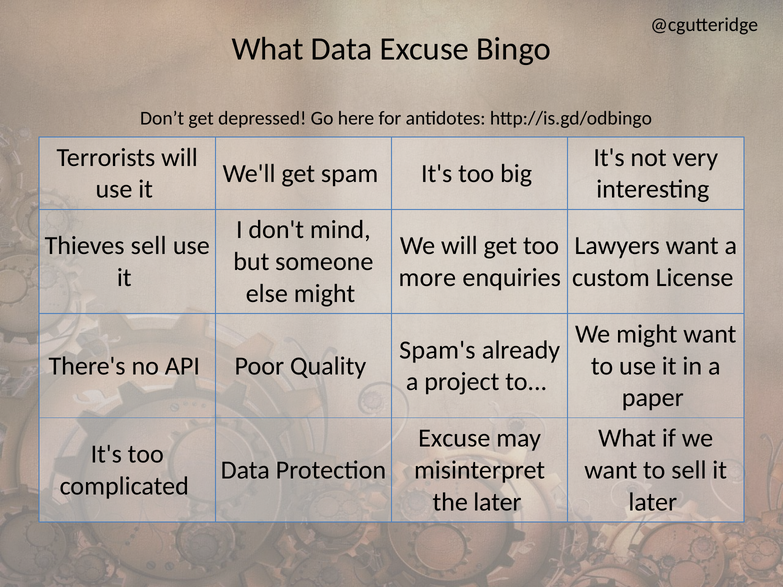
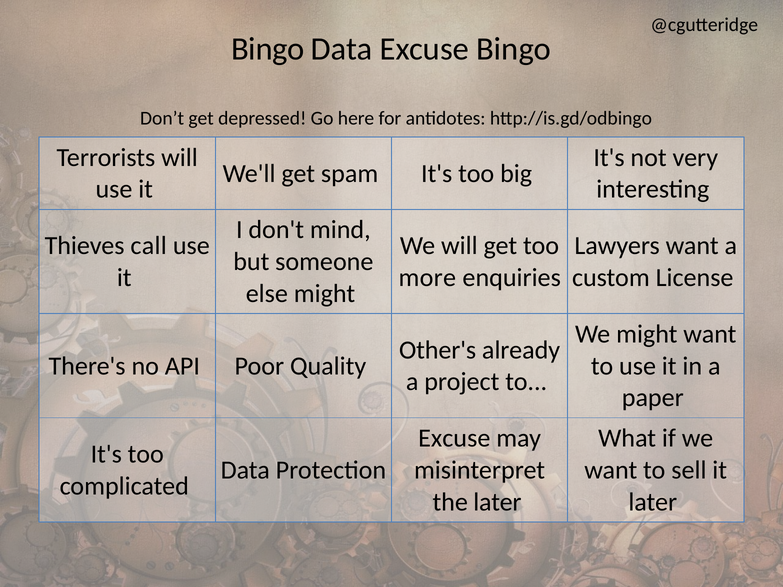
What at (268, 49): What -> Bingo
Thieves sell: sell -> call
Spam's: Spam's -> Other's
